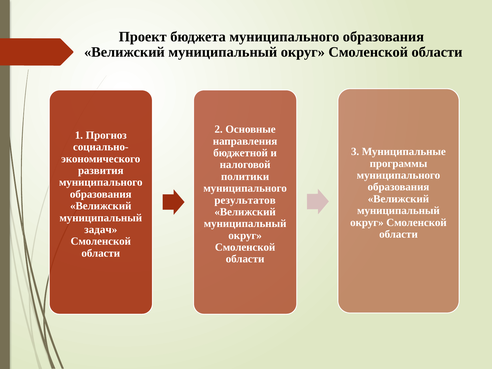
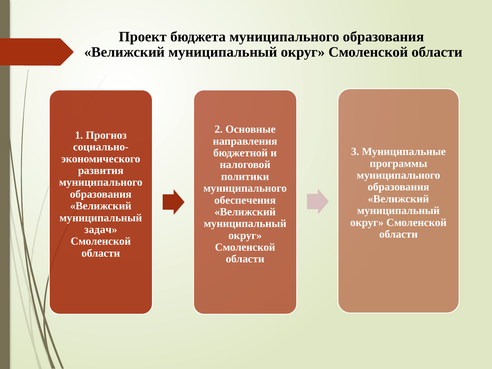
результатов: результатов -> обеспечения
